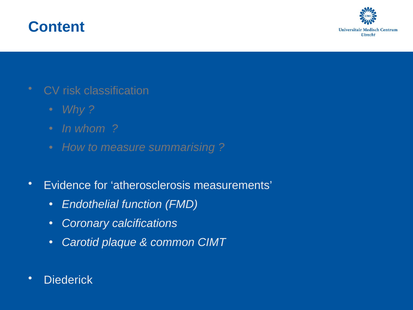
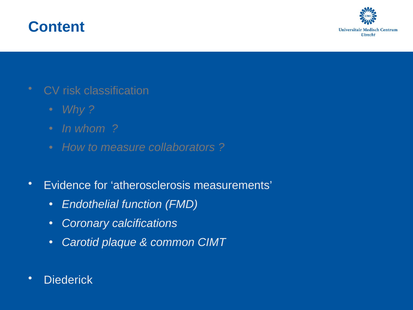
summarising: summarising -> collaborators
